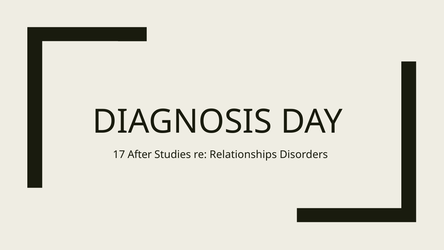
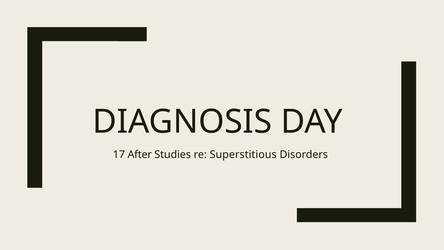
Relationships: Relationships -> Superstitious
